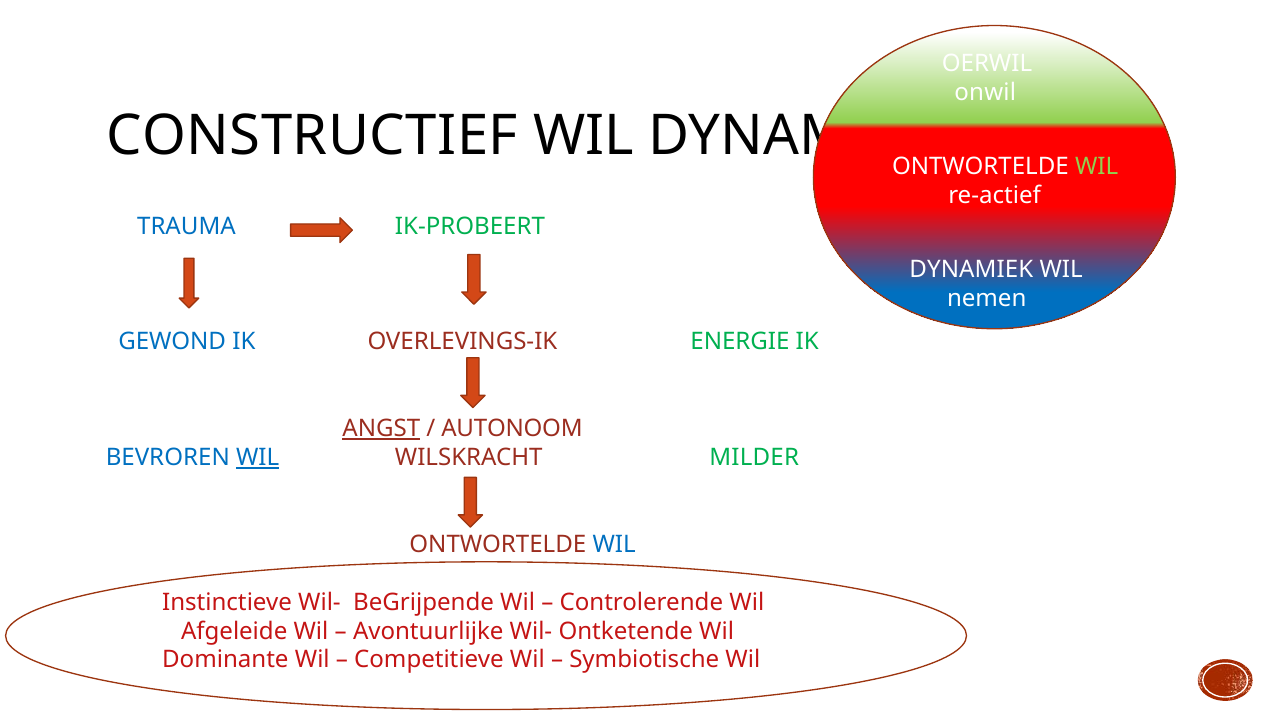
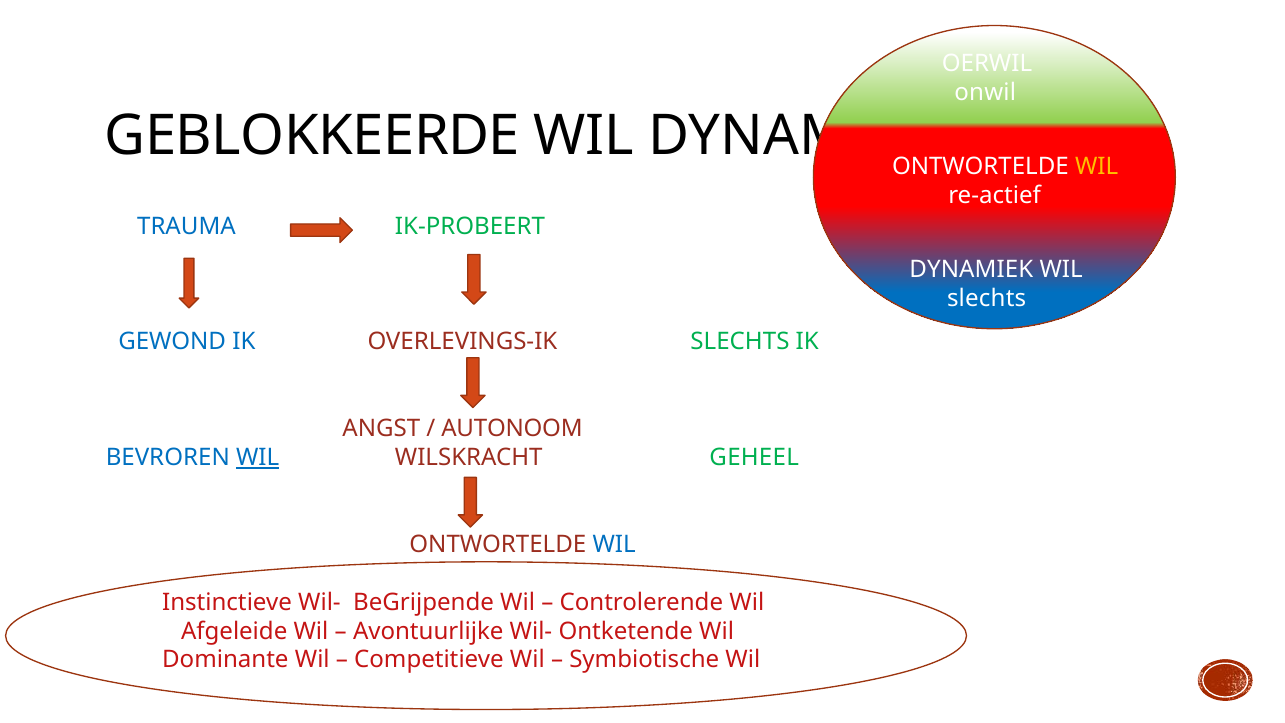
CONSTRUCTIEF: CONSTRUCTIEF -> GEBLOKKEERDE
WIL at (1097, 167) colour: light green -> yellow
nemen at (987, 299): nemen -> slechts
OVERLEVINGS-IK ENERGIE: ENERGIE -> SLECHTS
ANGST underline: present -> none
MILDER: MILDER -> GEHEEL
